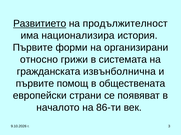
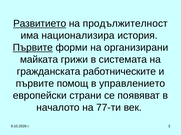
Първите at (33, 48) underline: none -> present
относно: относно -> майката
извънболнична: извънболнична -> работническите
обществената: обществената -> управлението
86-ти: 86-ти -> 77-ти
